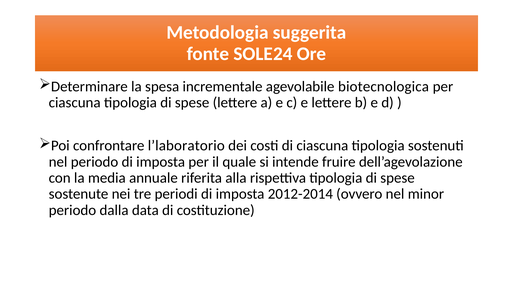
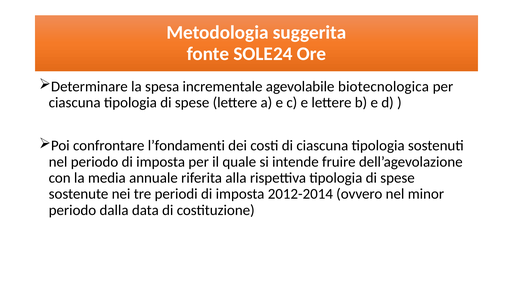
l’laboratorio: l’laboratorio -> l’fondamenti
